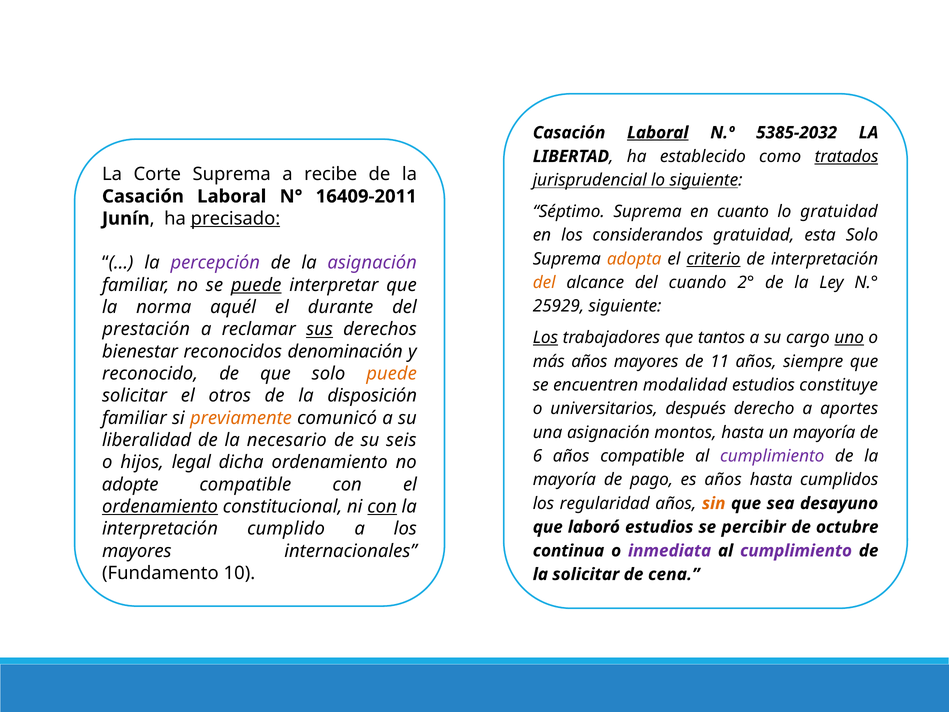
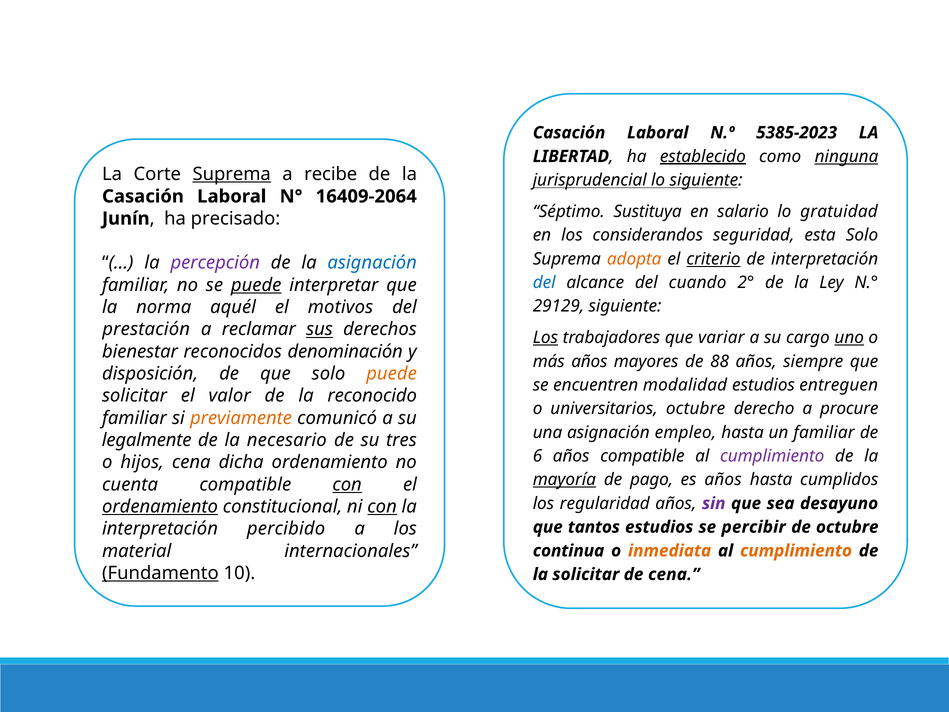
Laboral at (658, 133) underline: present -> none
5385-2032: 5385-2032 -> 5385-2023
establecido underline: none -> present
tratados: tratados -> ninguna
Suprema at (232, 174) underline: none -> present
16409-2011: 16409-2011 -> 16409-2064
Séptimo Suprema: Suprema -> Sustituya
cuanto: cuanto -> salario
precisado underline: present -> none
considerandos gratuidad: gratuidad -> seguridad
asignación at (372, 263) colour: purple -> blue
del at (544, 282) colour: orange -> blue
25929: 25929 -> 29129
durante: durante -> motivos
tantos: tantos -> variar
11: 11 -> 88
reconocido: reconocido -> disposición
constituye: constituye -> entreguen
otros: otros -> valor
disposición: disposición -> reconocido
universitarios después: después -> octubre
aportes: aportes -> procure
montos: montos -> empleo
un mayoría: mayoría -> familiar
liberalidad: liberalidad -> legalmente
seis: seis -> tres
hijos legal: legal -> cena
mayoría at (564, 480) underline: none -> present
adopte: adopte -> cuenta
con at (347, 484) underline: none -> present
sin colour: orange -> purple
cumplido: cumplido -> percibido
laboró: laboró -> tantos
mayores at (137, 551): mayores -> material
inmediata colour: purple -> orange
cumplimiento at (796, 551) colour: purple -> orange
Fundamento underline: none -> present
